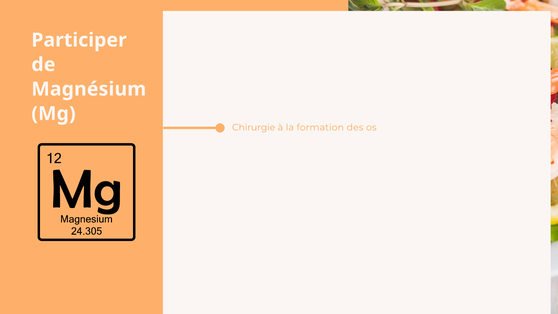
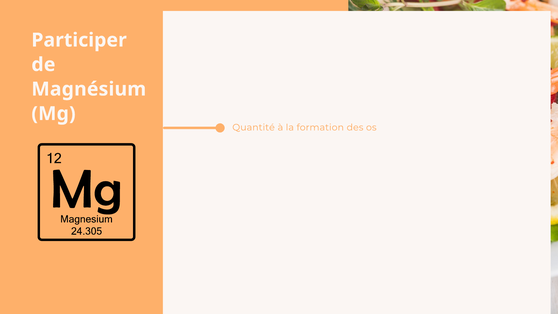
Chirurgie: Chirurgie -> Quantité
